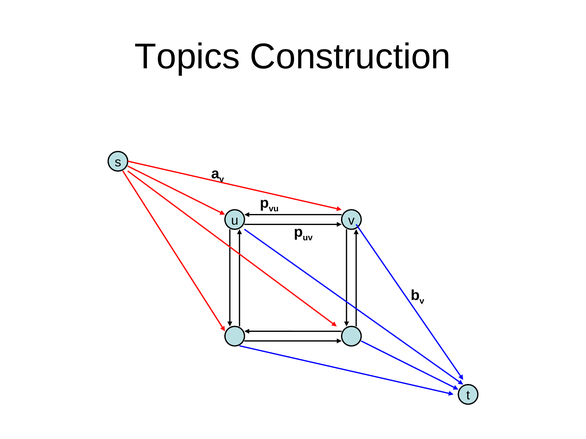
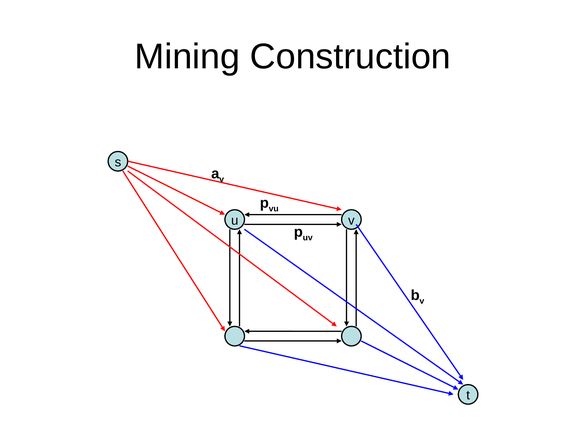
Topics: Topics -> Mining
